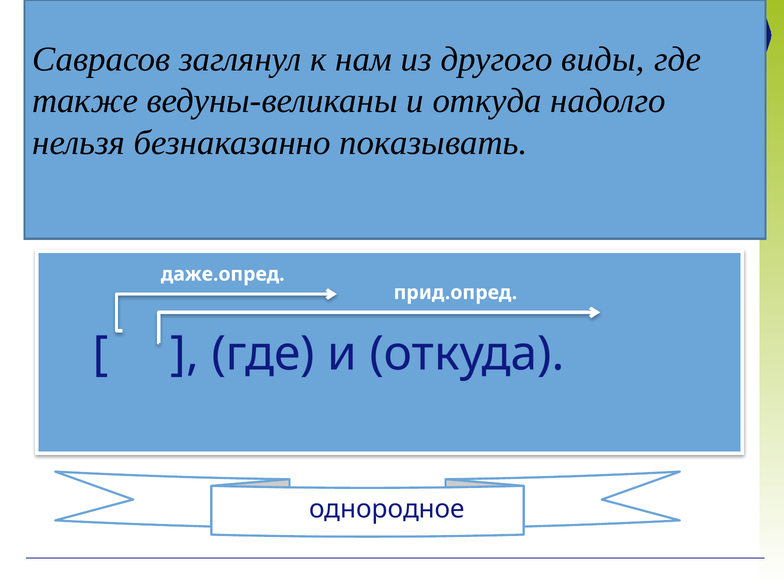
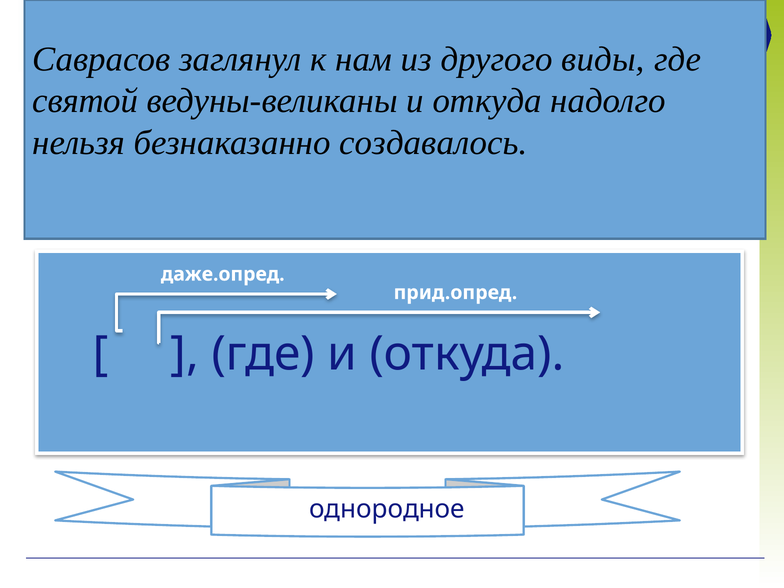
также: также -> святой
показывать: показывать -> создавалось
